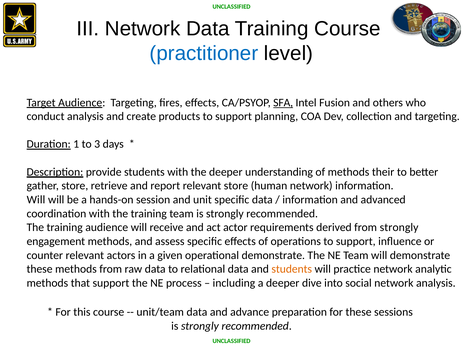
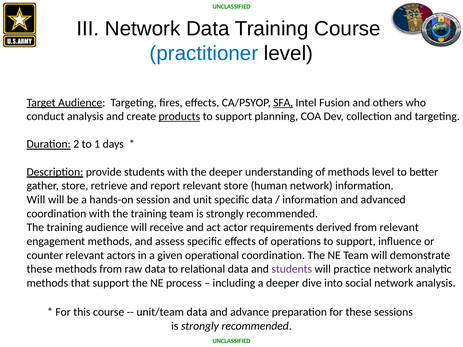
products underline: none -> present
1: 1 -> 2
3: 3 -> 1
methods their: their -> level
from strongly: strongly -> relevant
operational demonstrate: demonstrate -> coordination
students at (292, 269) colour: orange -> purple
